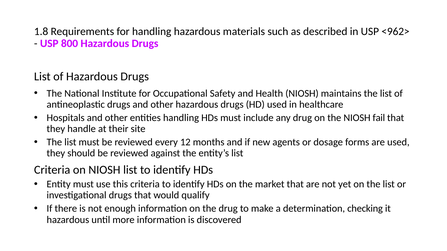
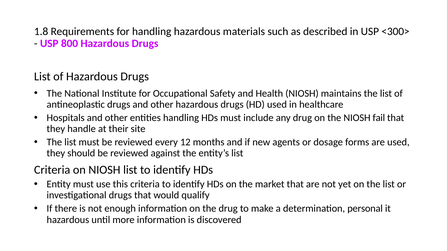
<962>: <962> -> <300>
checking: checking -> personal
